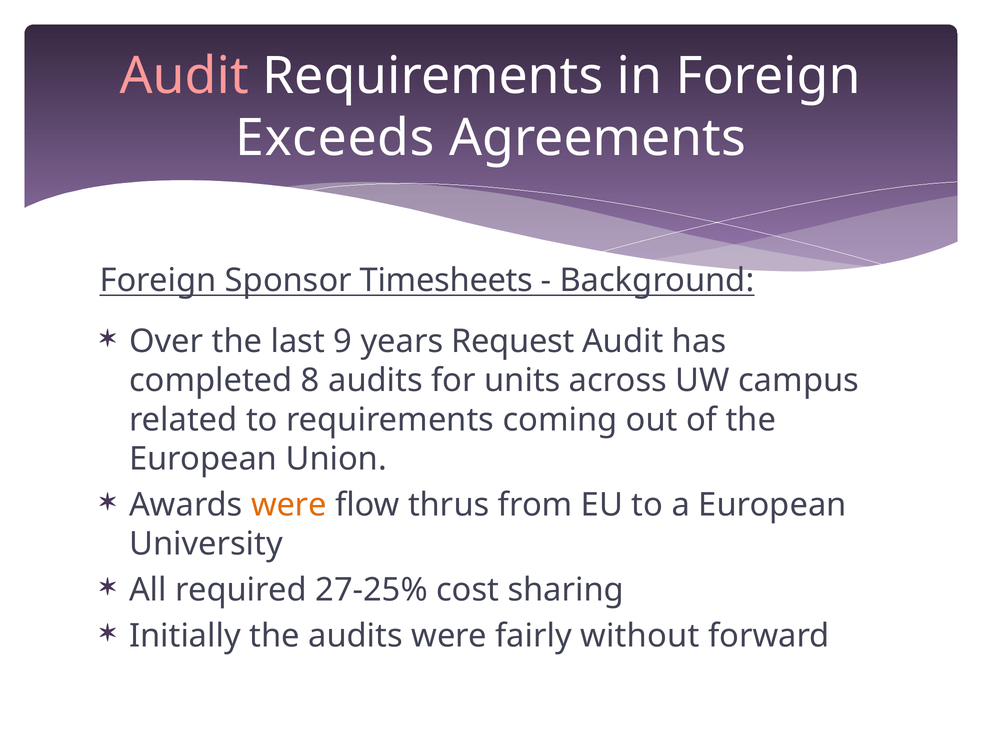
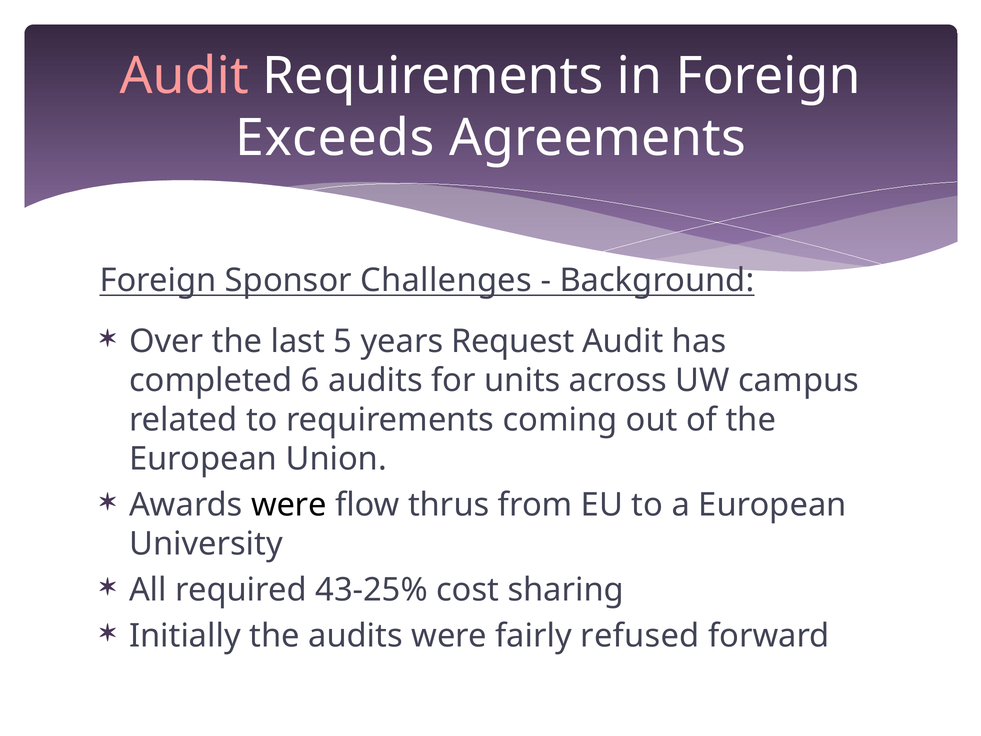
Timesheets: Timesheets -> Challenges
9: 9 -> 5
8: 8 -> 6
were at (289, 505) colour: orange -> black
27-25%: 27-25% -> 43-25%
without: without -> refused
